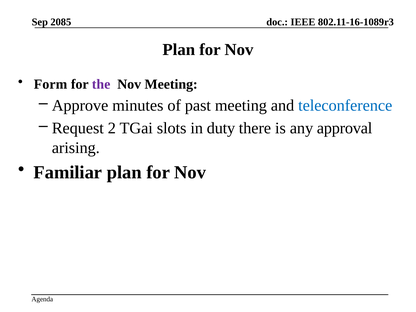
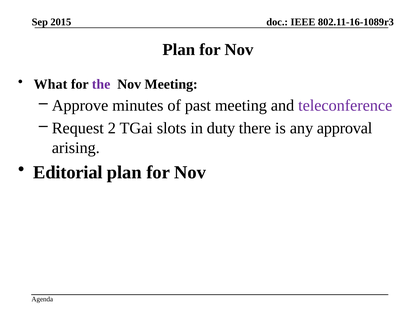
2085: 2085 -> 2015
Form: Form -> What
teleconference colour: blue -> purple
Familiar: Familiar -> Editorial
